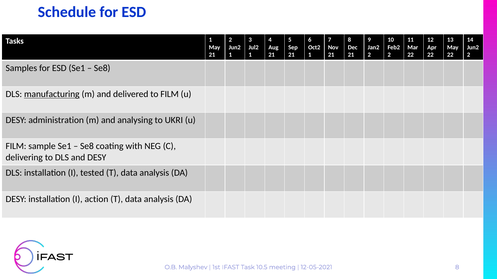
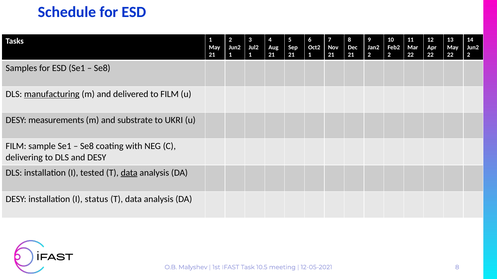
administration: administration -> measurements
analysing: analysing -> substrate
data at (129, 173) underline: none -> present
action: action -> status
